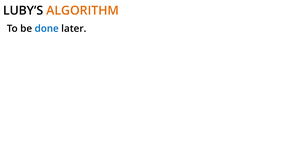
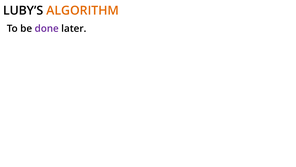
done colour: blue -> purple
